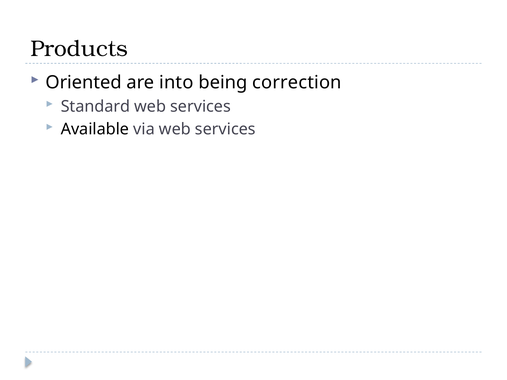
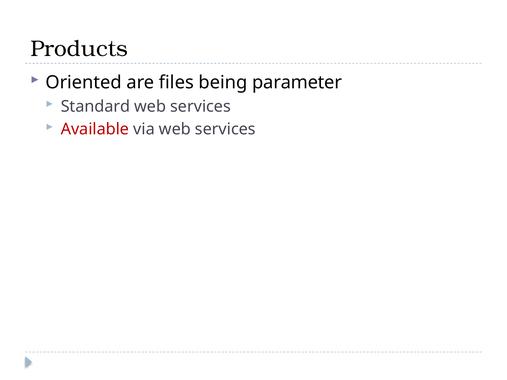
into: into -> files
correction: correction -> parameter
Available colour: black -> red
